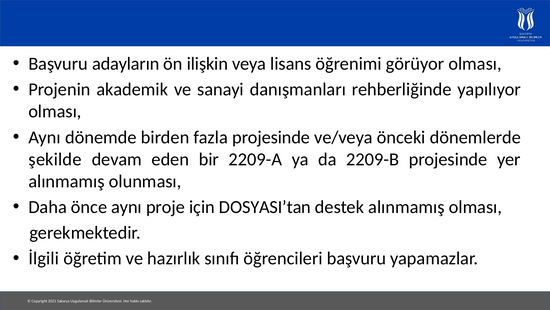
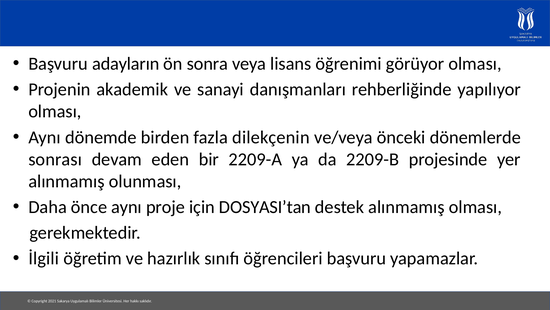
ilişkin: ilişkin -> sonra
fazla projesinde: projesinde -> dilekçenin
şekilde: şekilde -> sonrası
